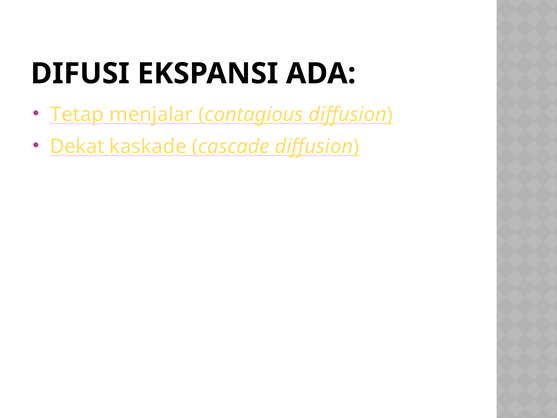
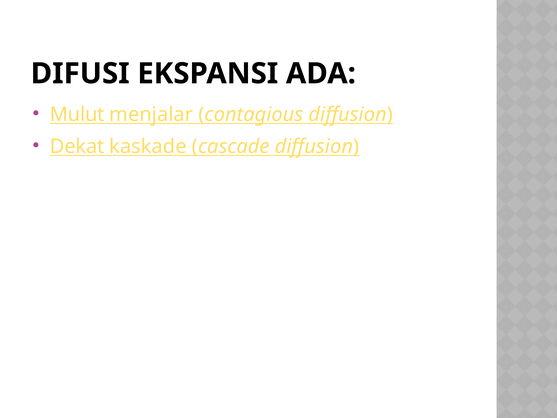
Tetap: Tetap -> Mulut
